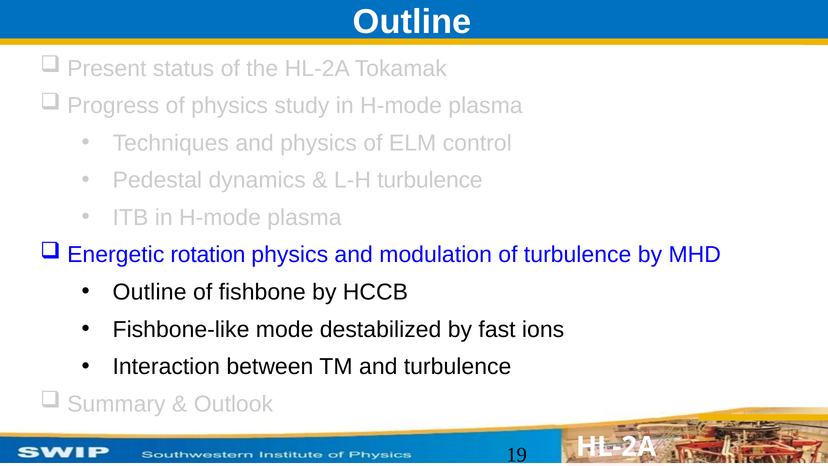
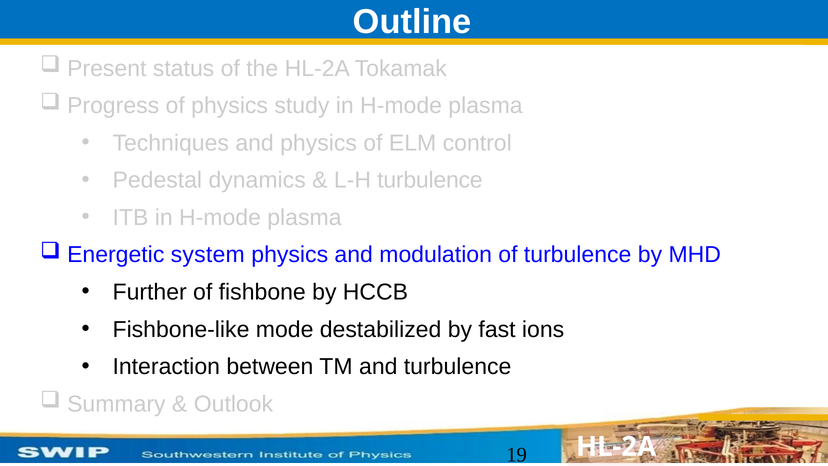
rotation: rotation -> system
Outline at (150, 292): Outline -> Further
